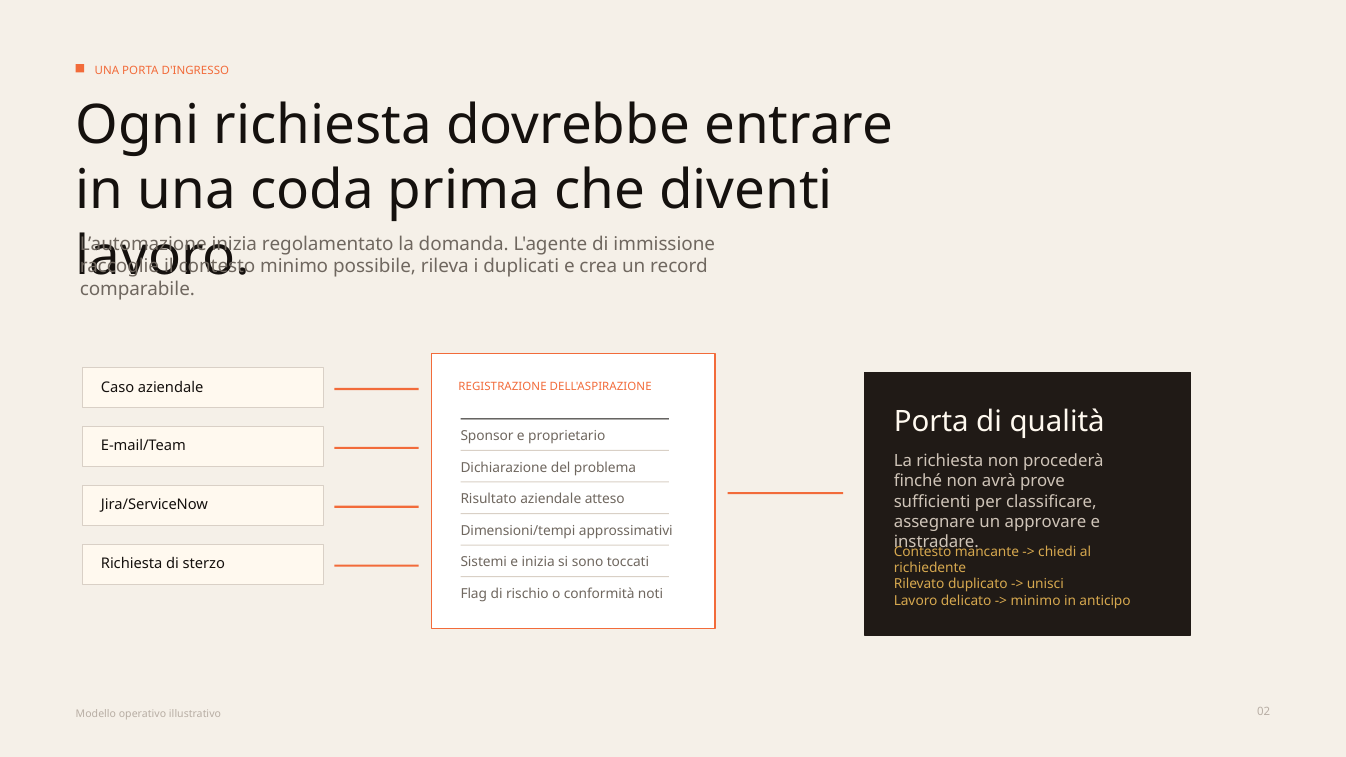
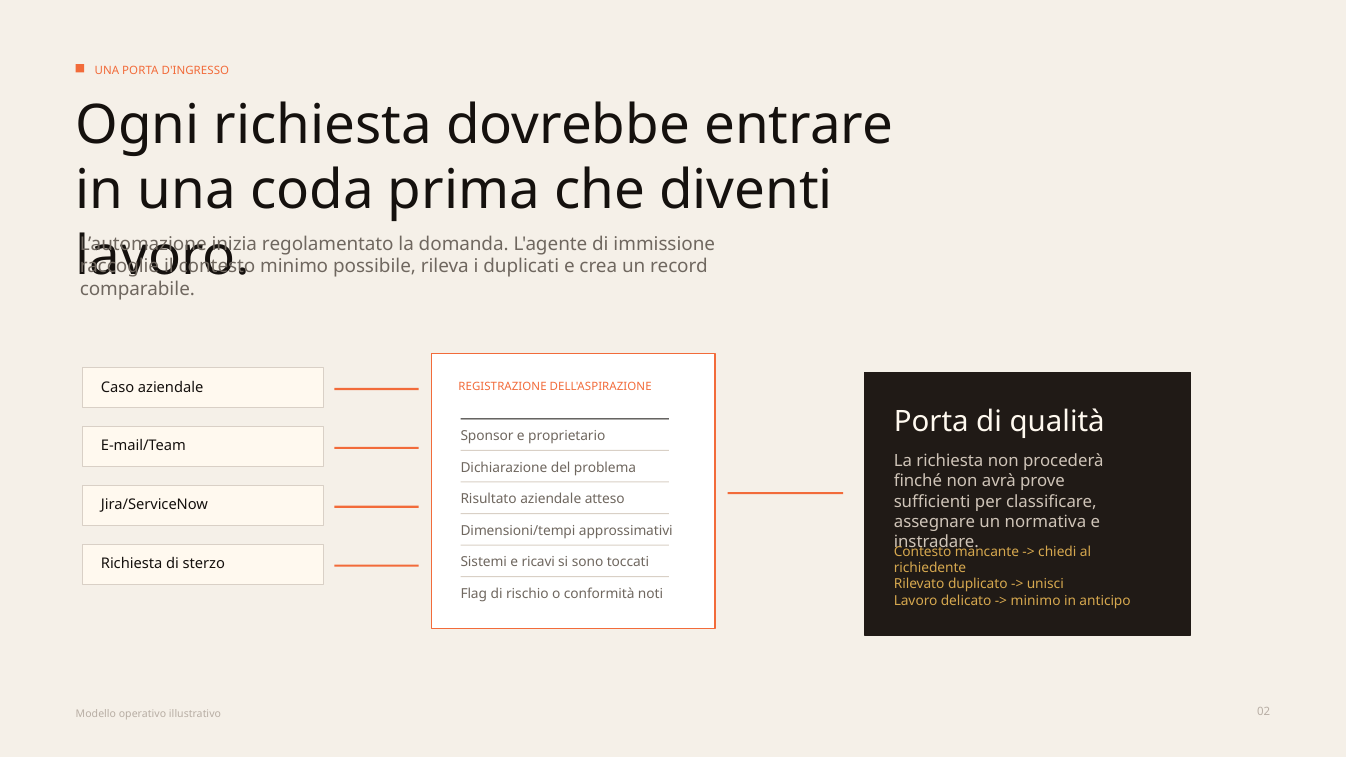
approvare: approvare -> normativa
e inizia: inizia -> ricavi
